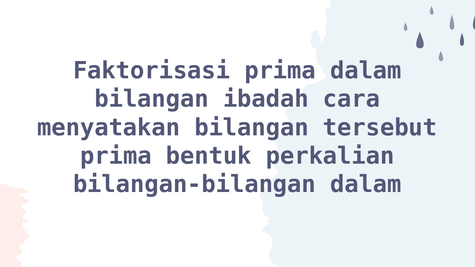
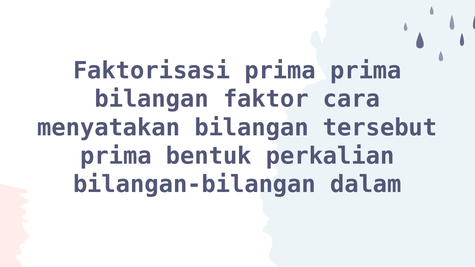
prima dalam: dalam -> prima
ibadah: ibadah -> faktor
